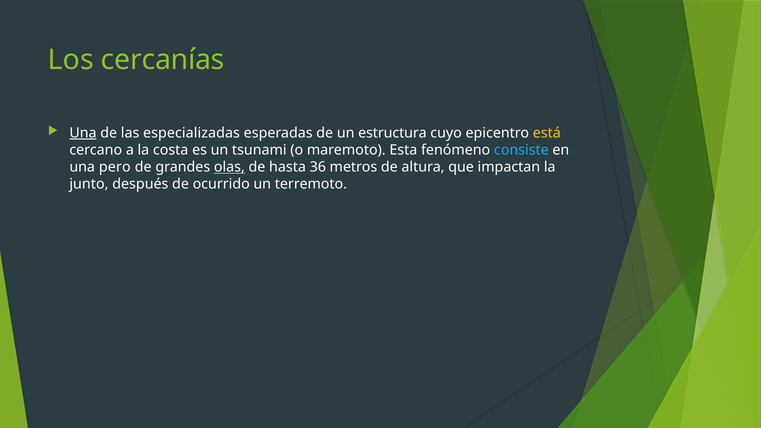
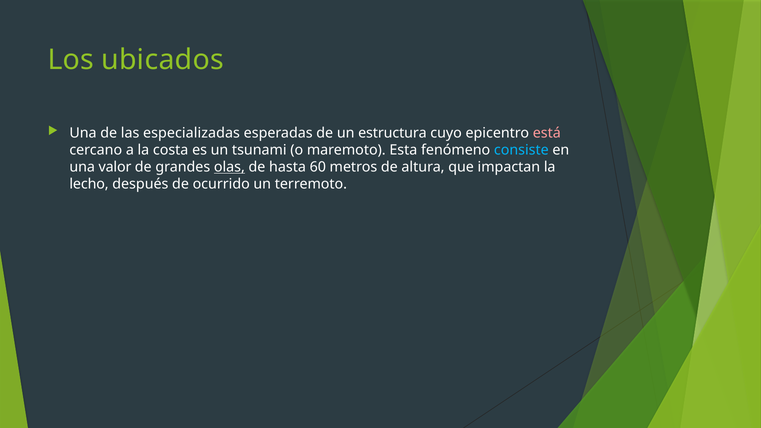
cercanías: cercanías -> ubicados
Una at (83, 133) underline: present -> none
está colour: yellow -> pink
pero: pero -> valor
36: 36 -> 60
junto: junto -> lecho
